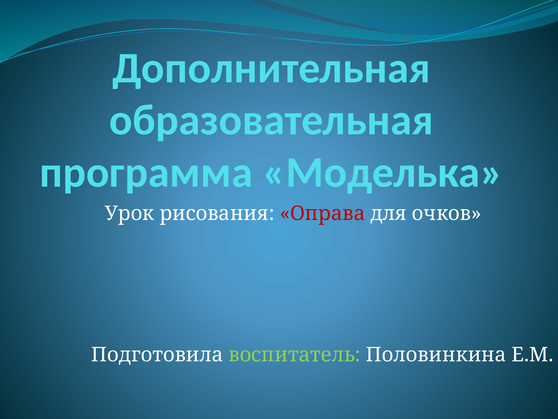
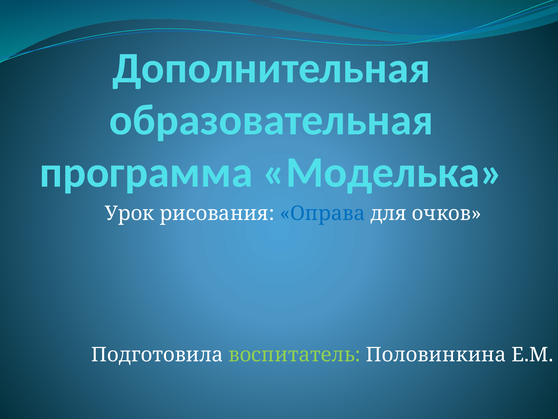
Оправа colour: red -> blue
